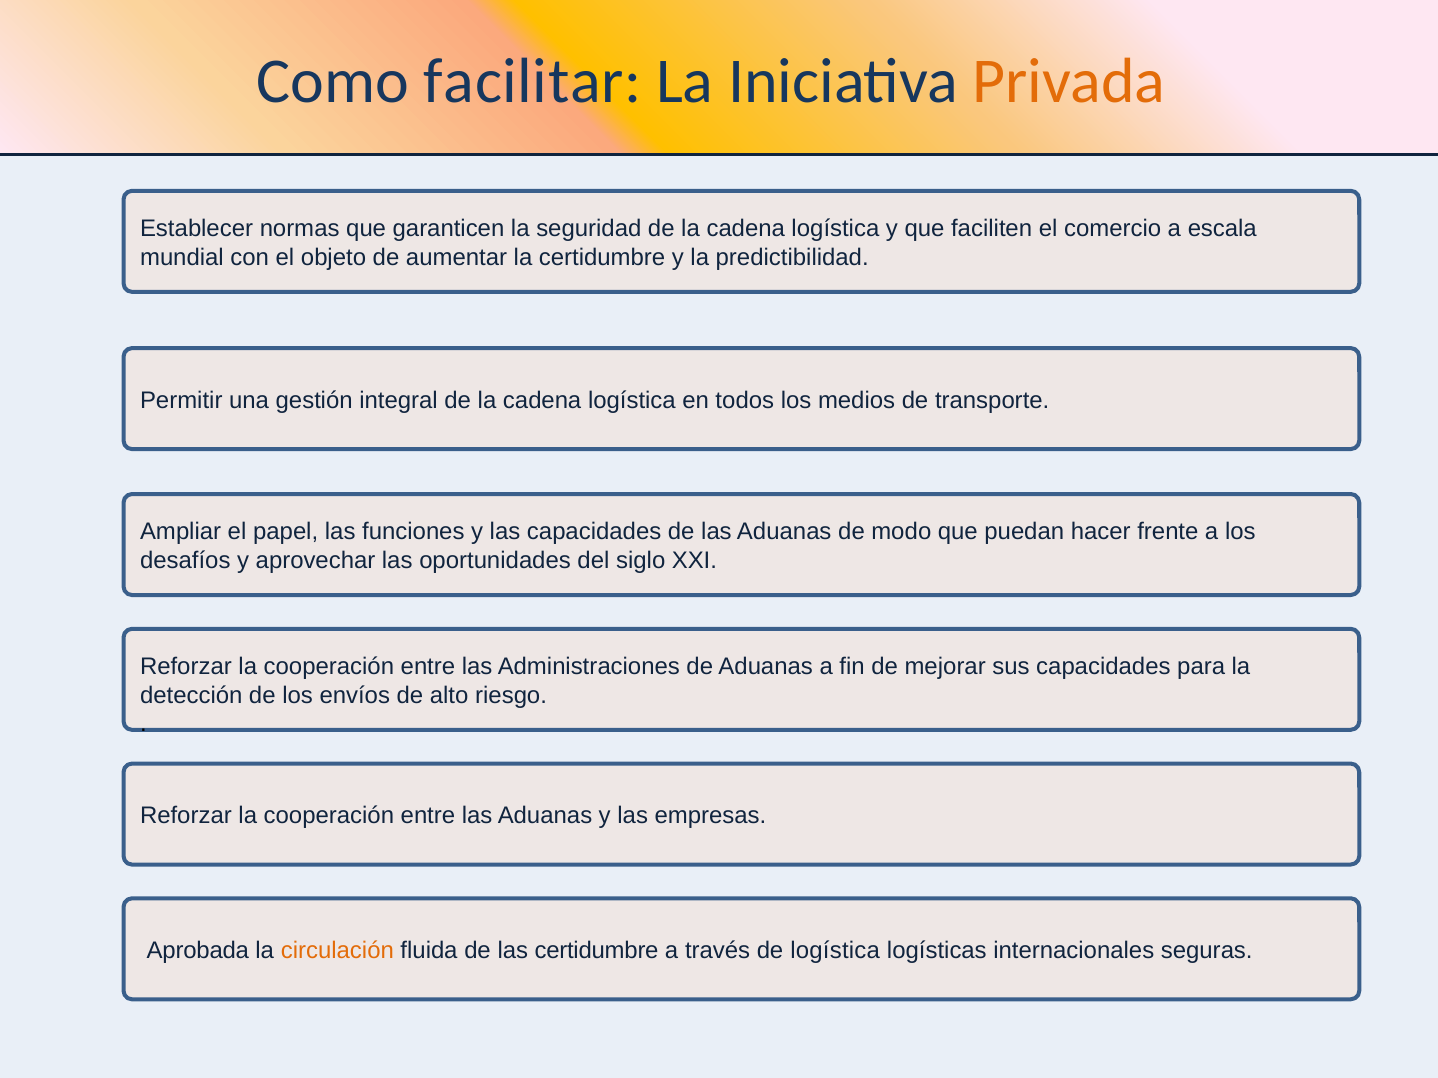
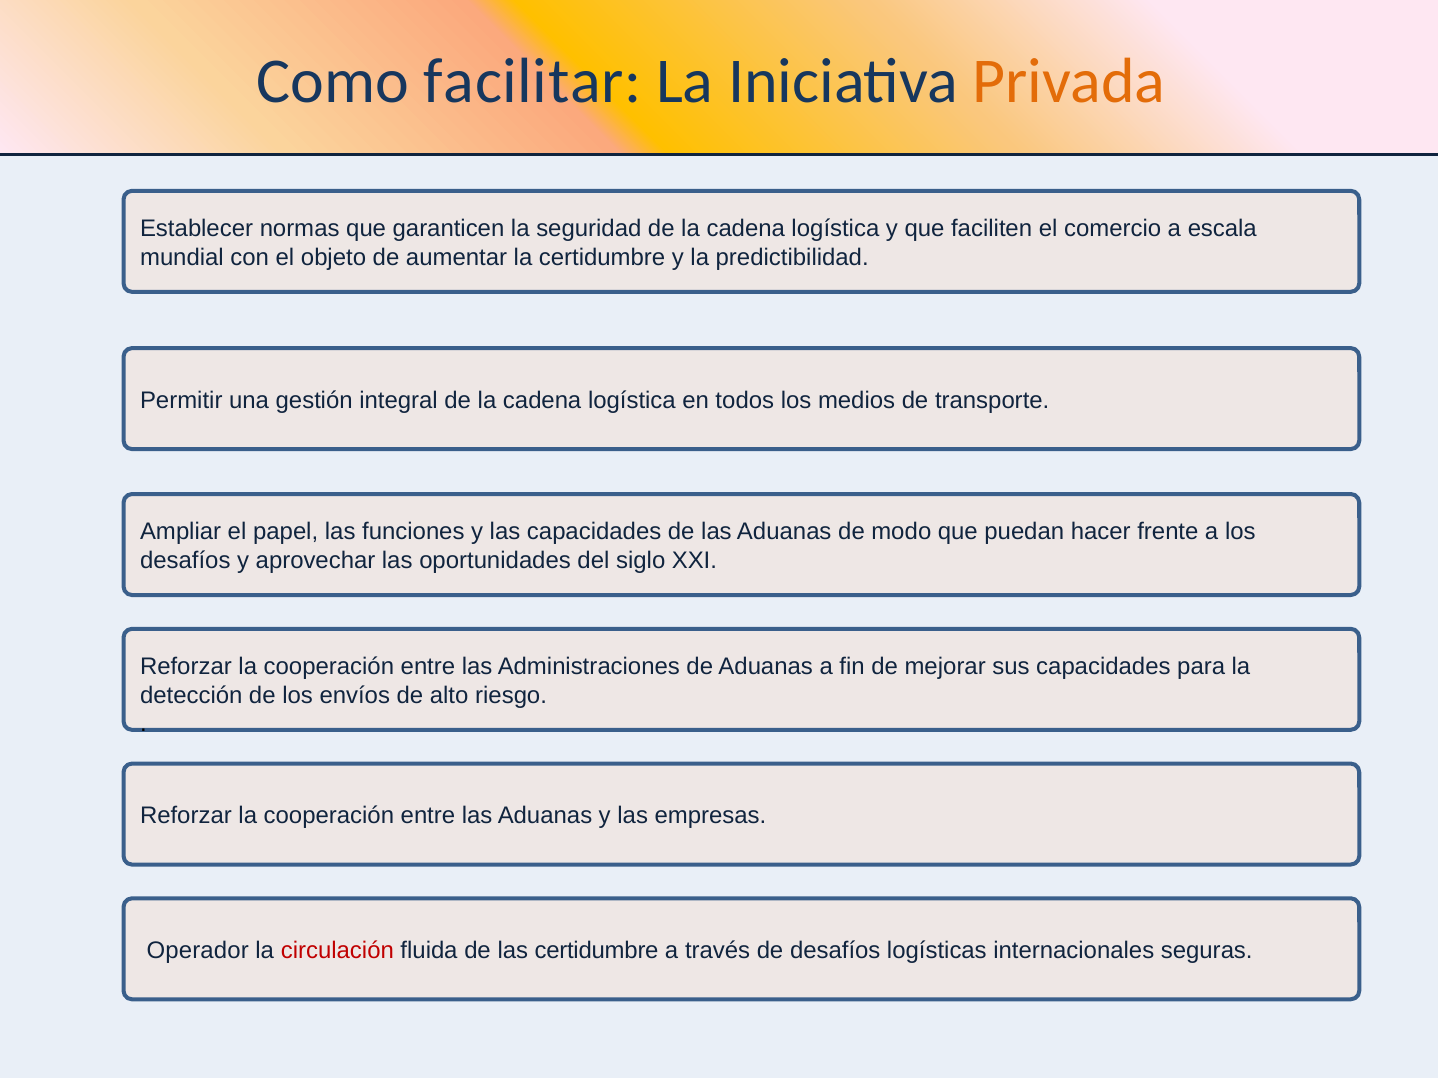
Aprobada: Aprobada -> Operador
circulación colour: orange -> red
de logística: logística -> desafíos
